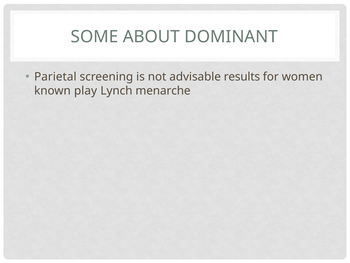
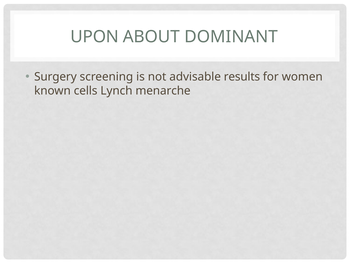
SOME: SOME -> UPON
Parietal: Parietal -> Surgery
play: play -> cells
